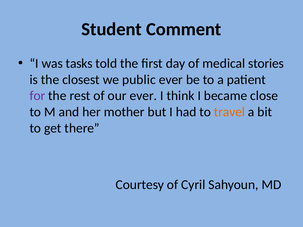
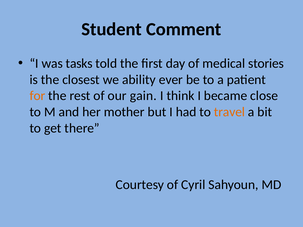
public: public -> ability
for colour: purple -> orange
our ever: ever -> gain
